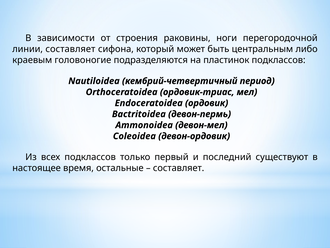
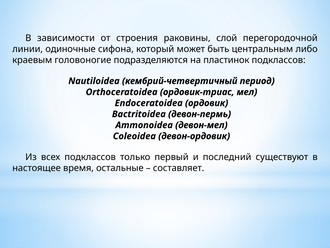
ноги: ноги -> слой
линии составляет: составляет -> одиночные
